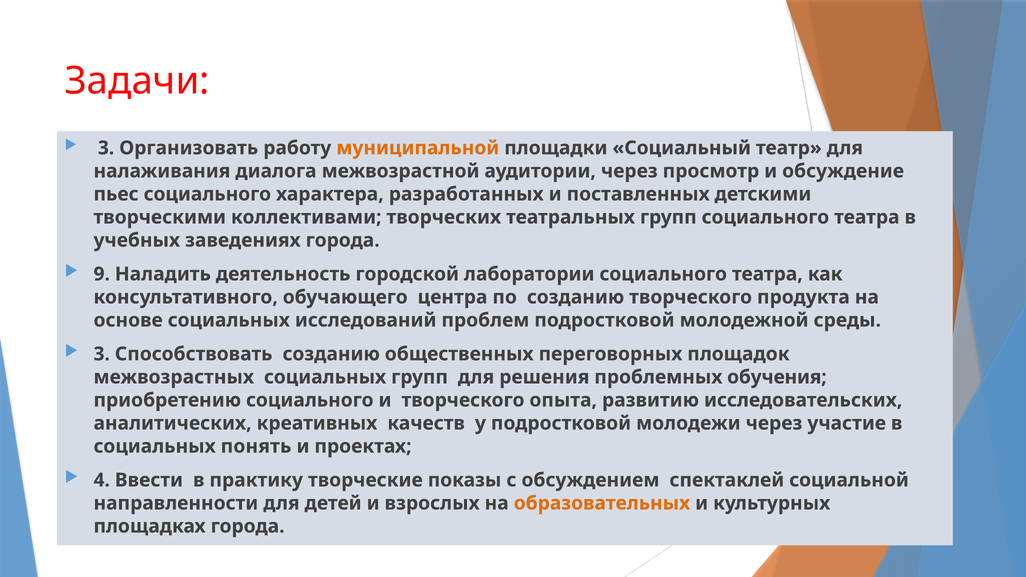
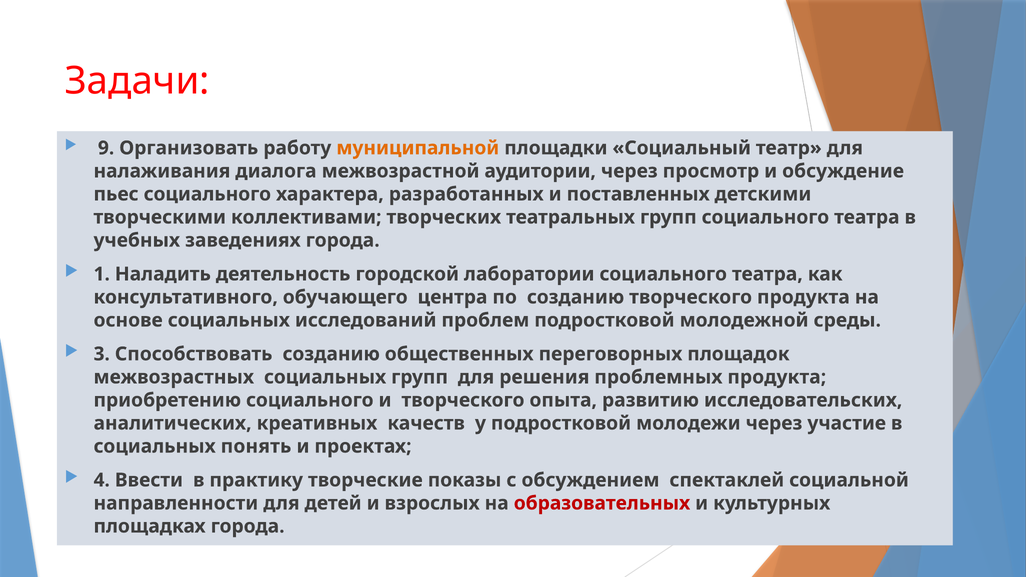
3 at (106, 148): 3 -> 9
9: 9 -> 1
проблемных обучения: обучения -> продукта
образовательных colour: orange -> red
